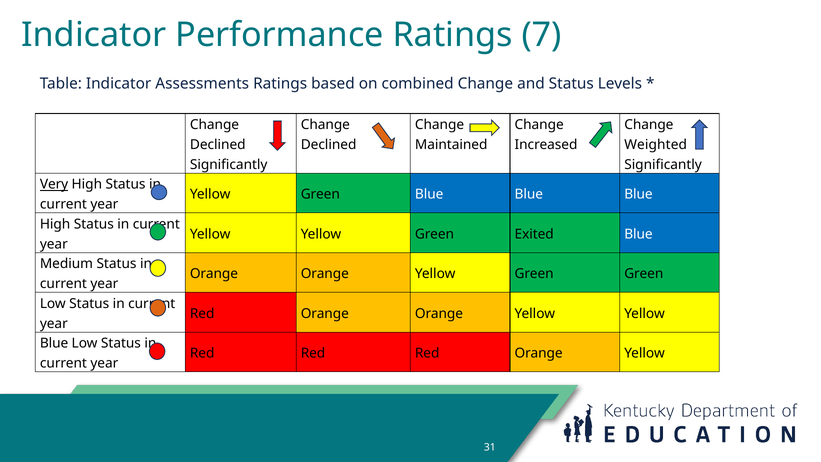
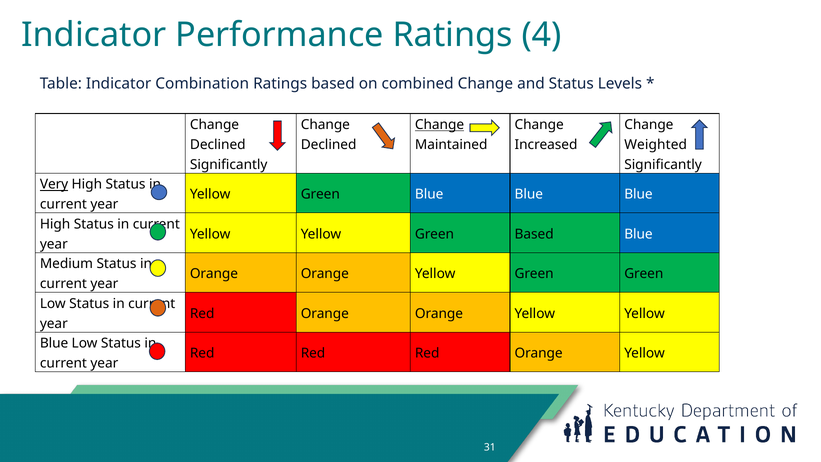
7: 7 -> 4
Assessments: Assessments -> Combination
Change at (440, 125) underline: none -> present
Green Exited: Exited -> Based
